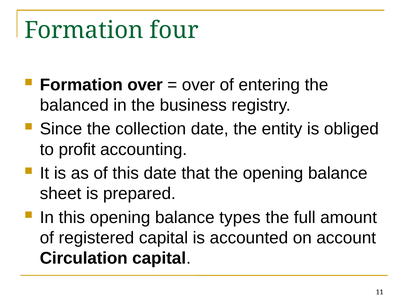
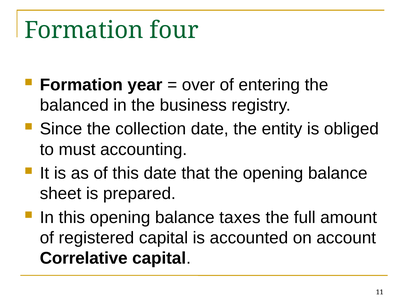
Formation over: over -> year
profit: profit -> must
types: types -> taxes
Circulation: Circulation -> Correlative
